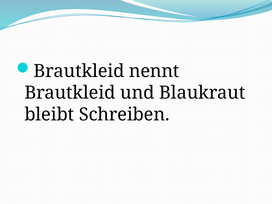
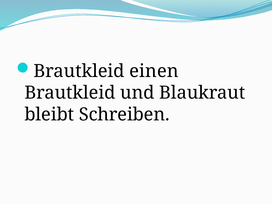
nennt: nennt -> einen
